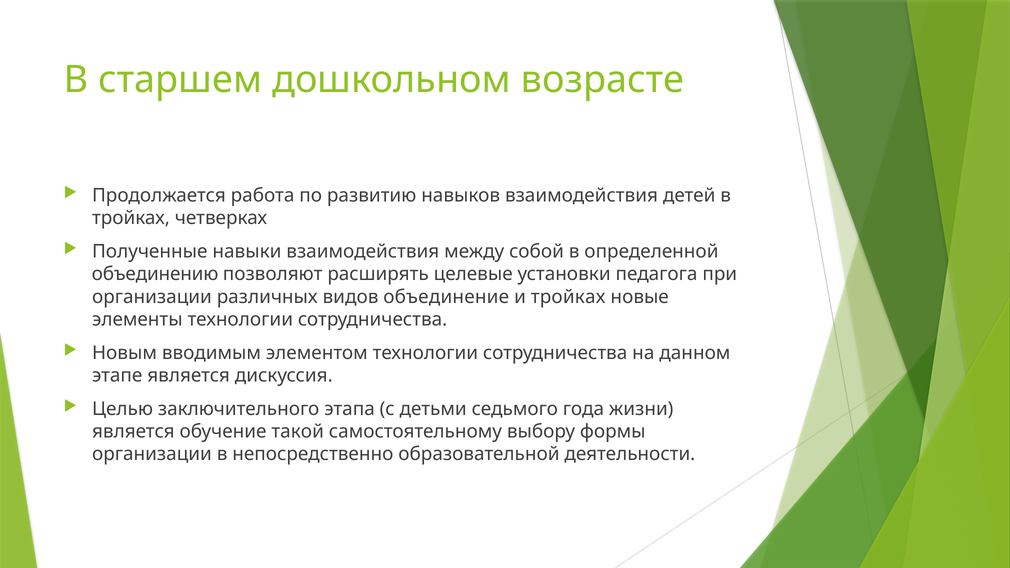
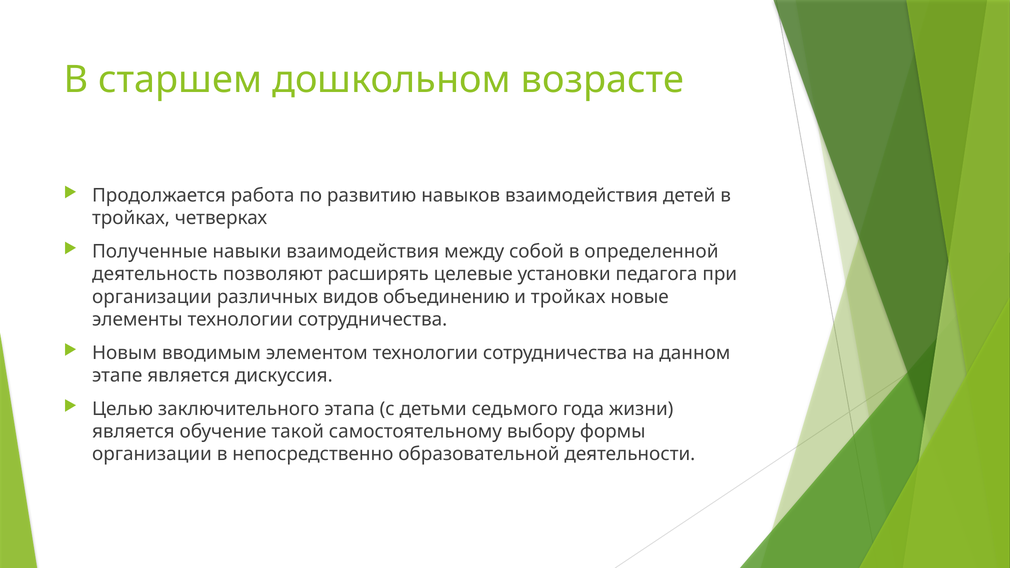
объединению: объединению -> деятельность
объединение: объединение -> объединению
